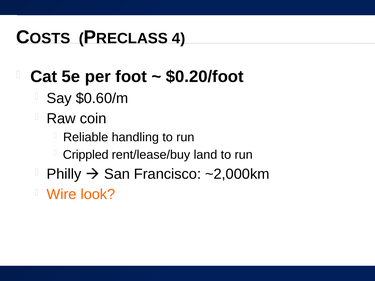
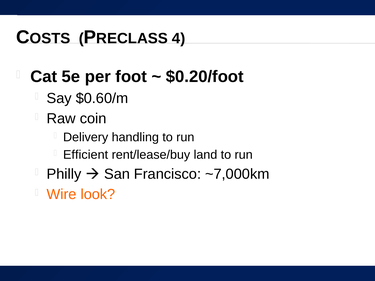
Reliable: Reliable -> Delivery
Crippled: Crippled -> Efficient
~2,000km: ~2,000km -> ~7,000km
